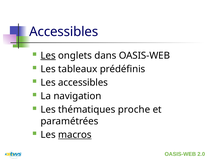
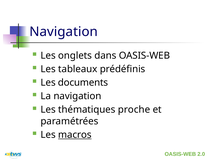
Accessibles at (64, 32): Accessibles -> Navigation
Les at (48, 55) underline: present -> none
Les accessibles: accessibles -> documents
